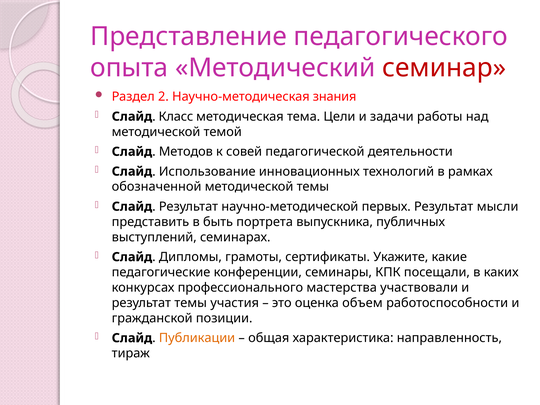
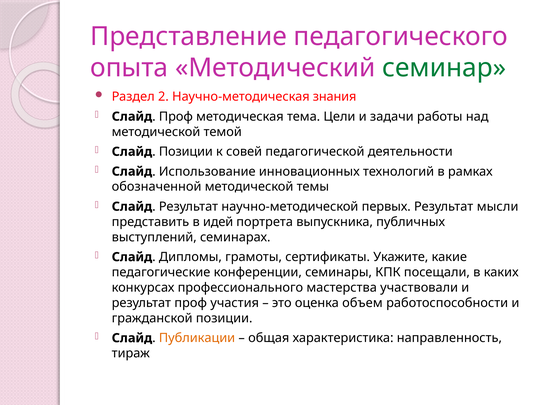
семинар colour: red -> green
Слайд Класс: Класс -> Проф
Слайд Методов: Методов -> Позиции
быть: быть -> идей
результат темы: темы -> проф
